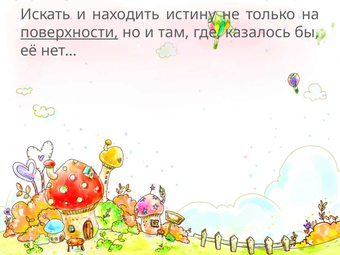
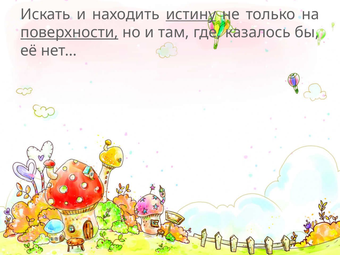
истину underline: none -> present
